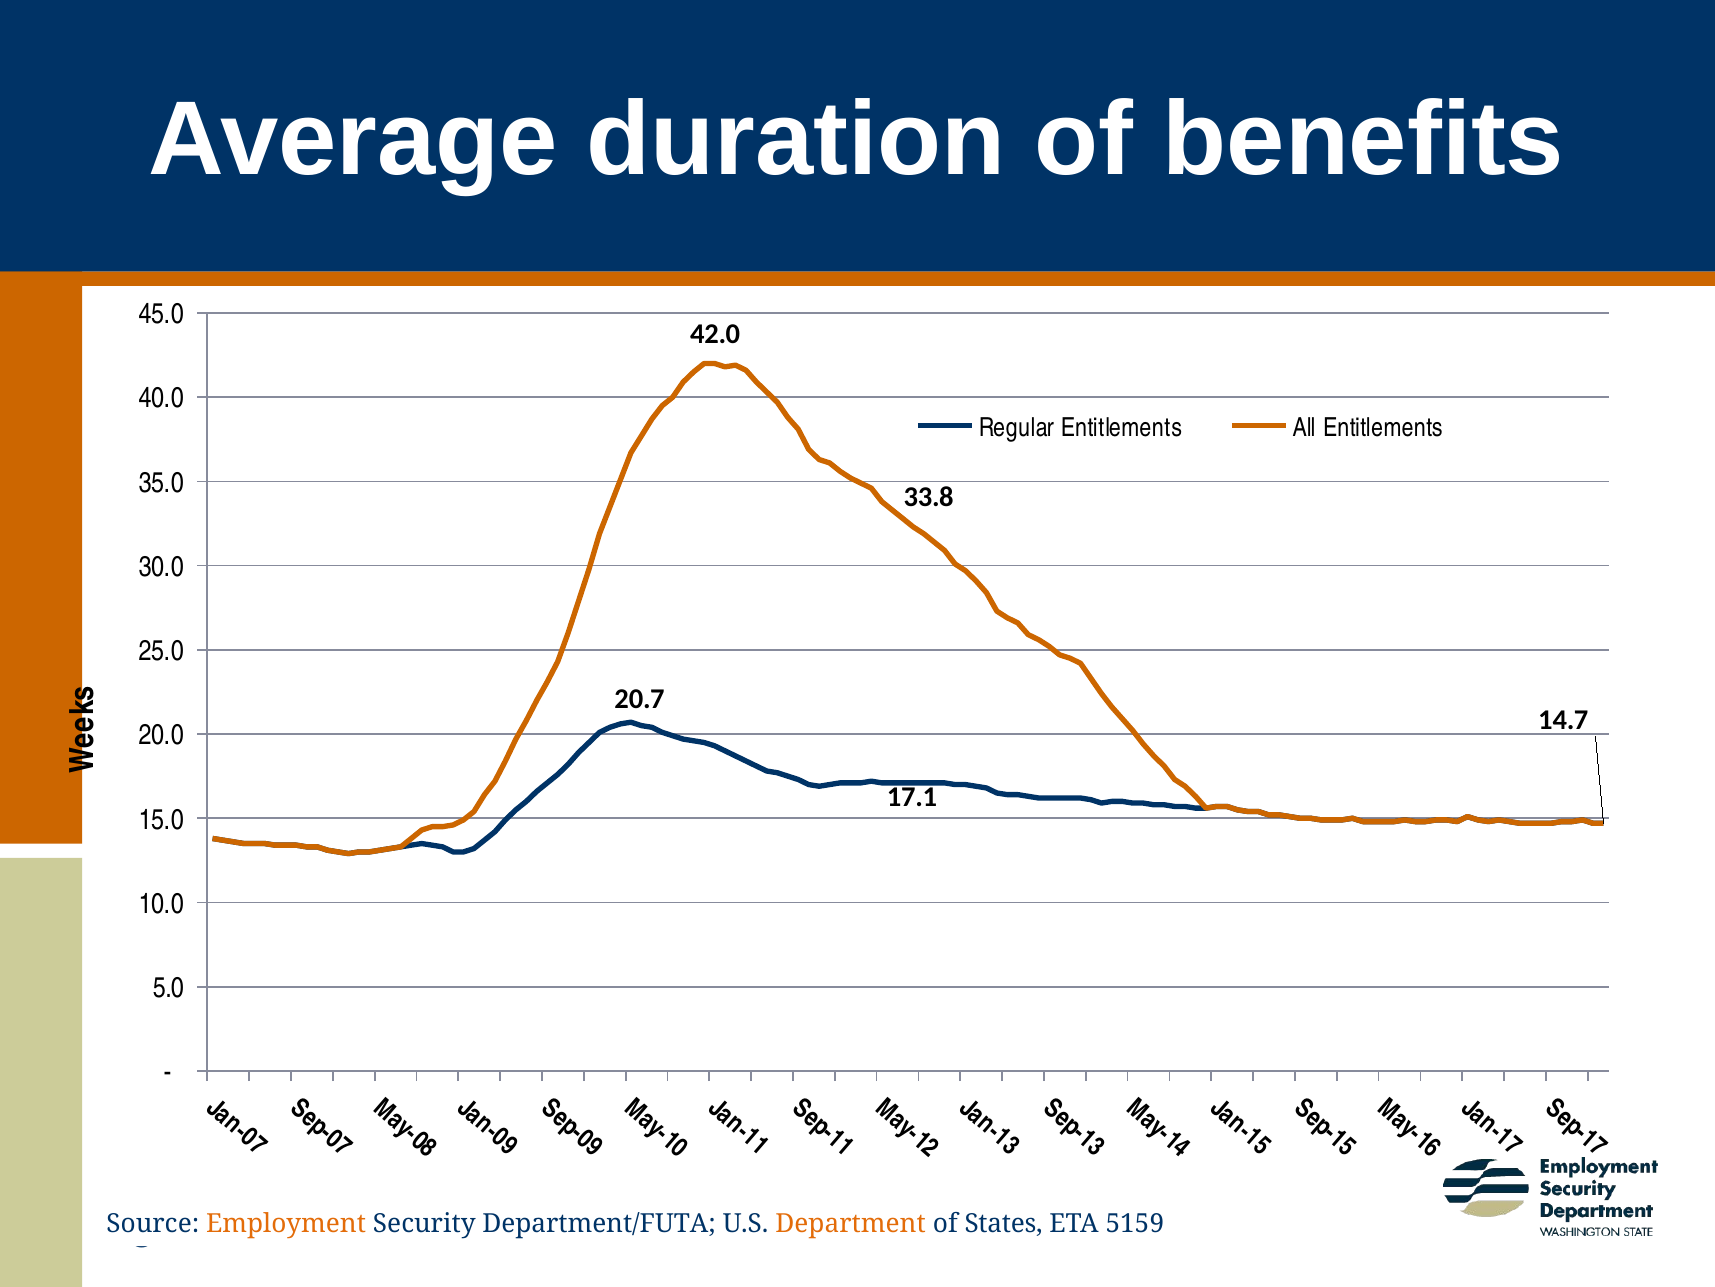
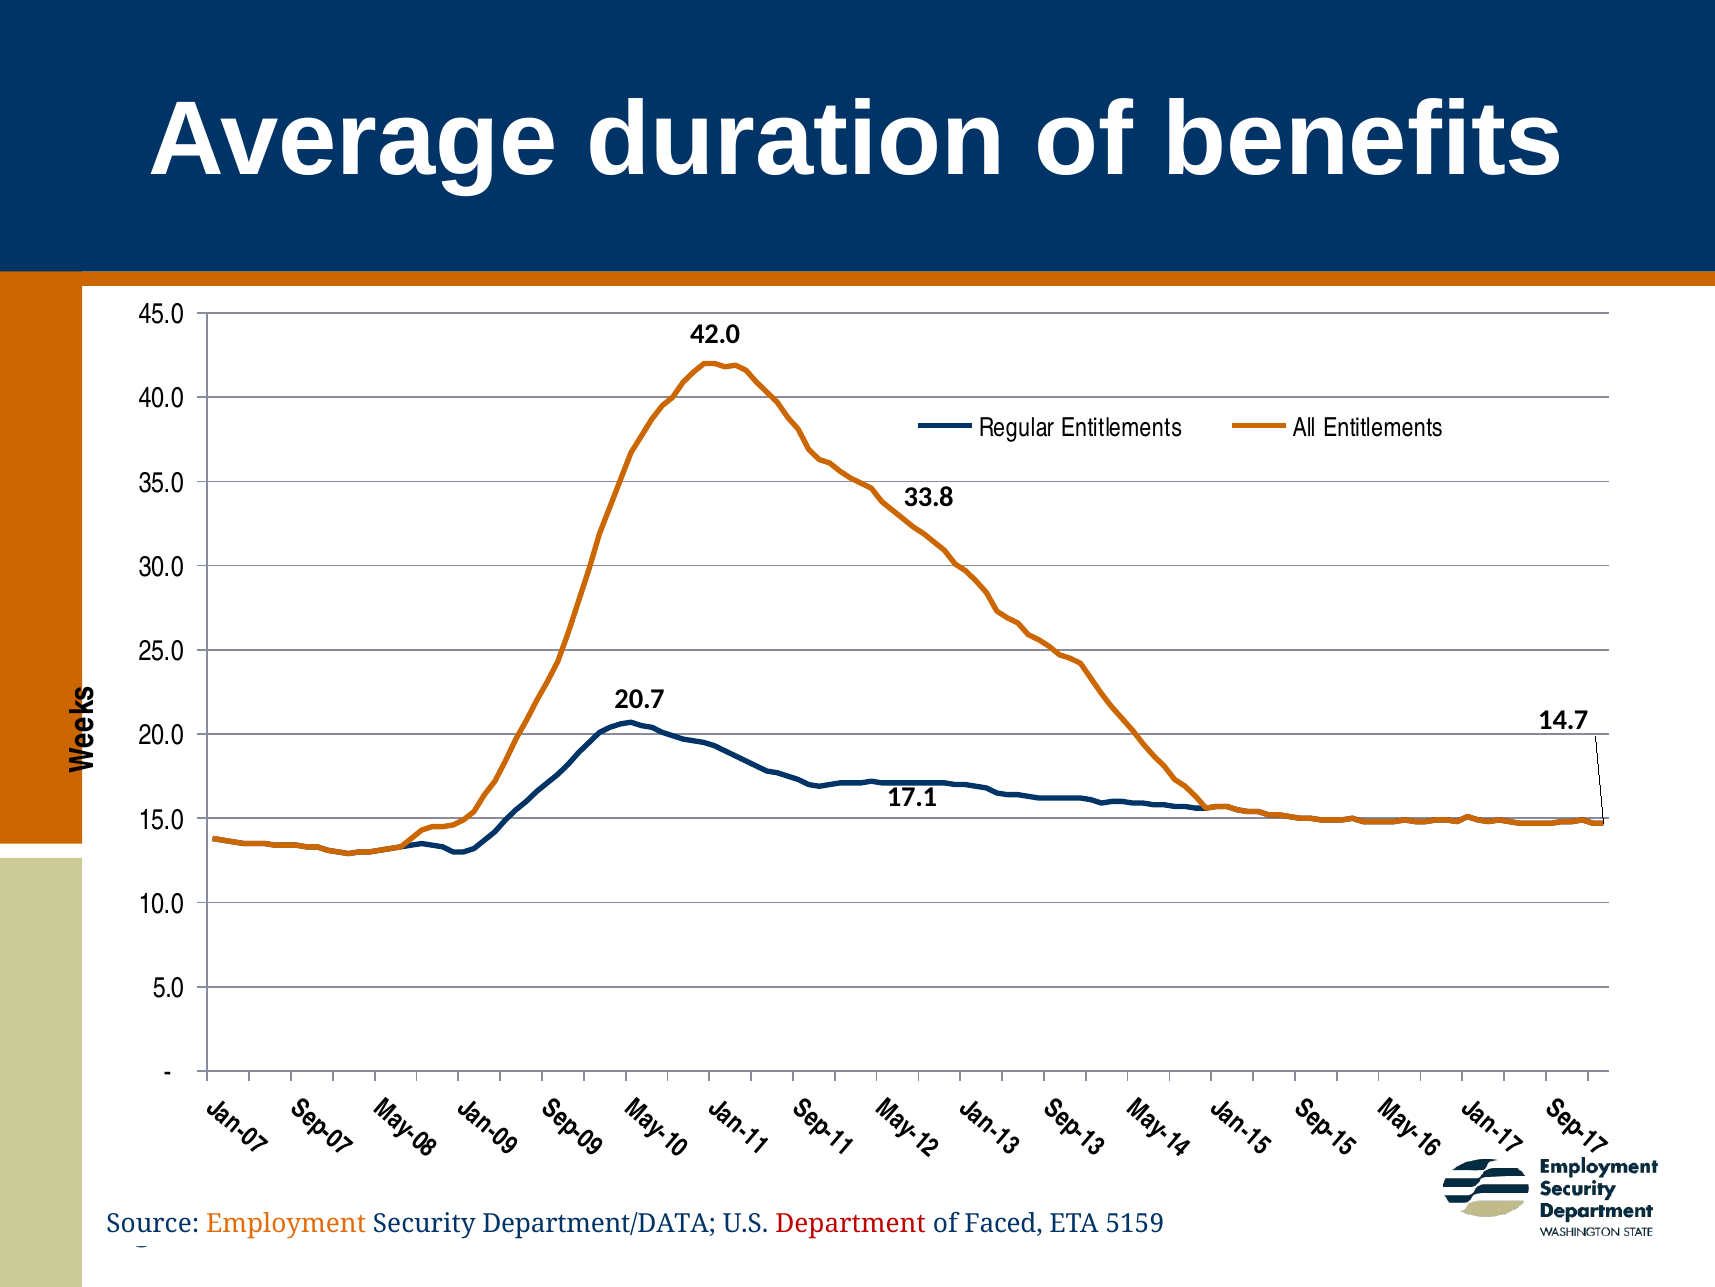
Department/FUTA: Department/FUTA -> Department/DATA
Department at (851, 1223) colour: orange -> red
States: States -> Faced
